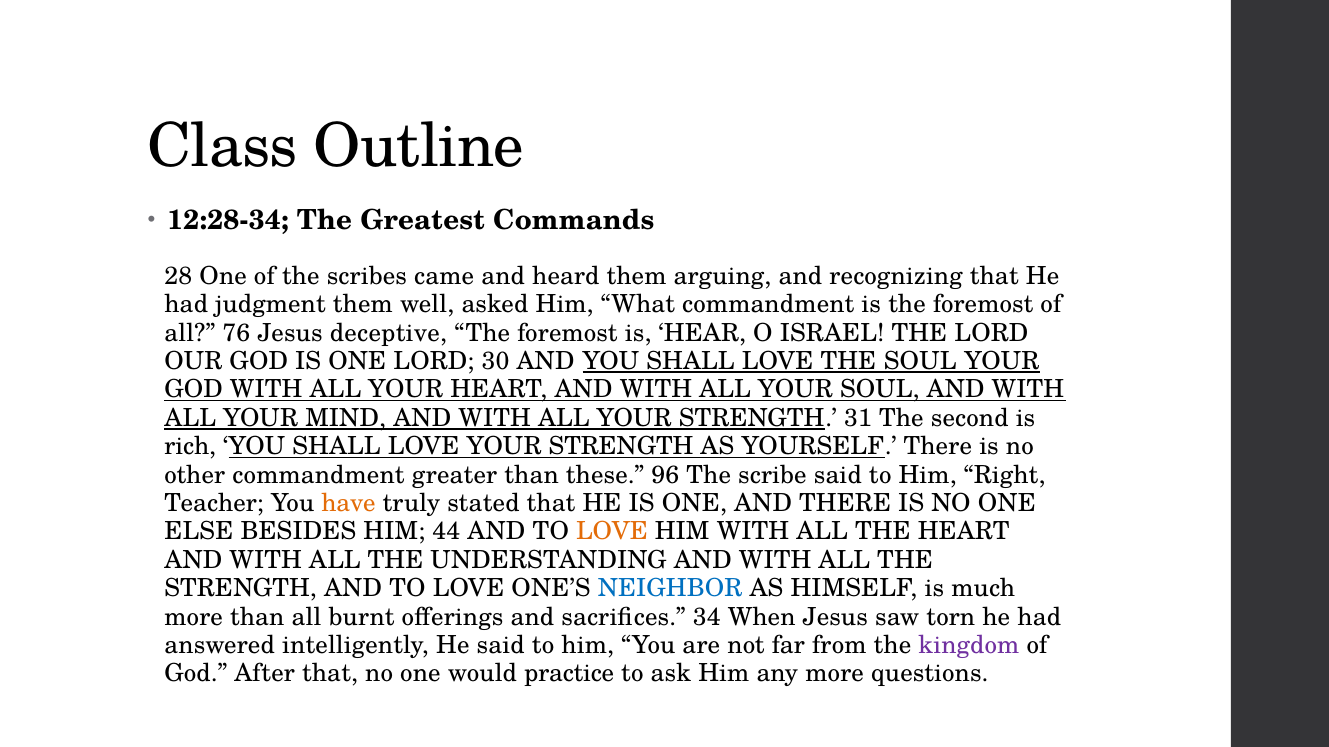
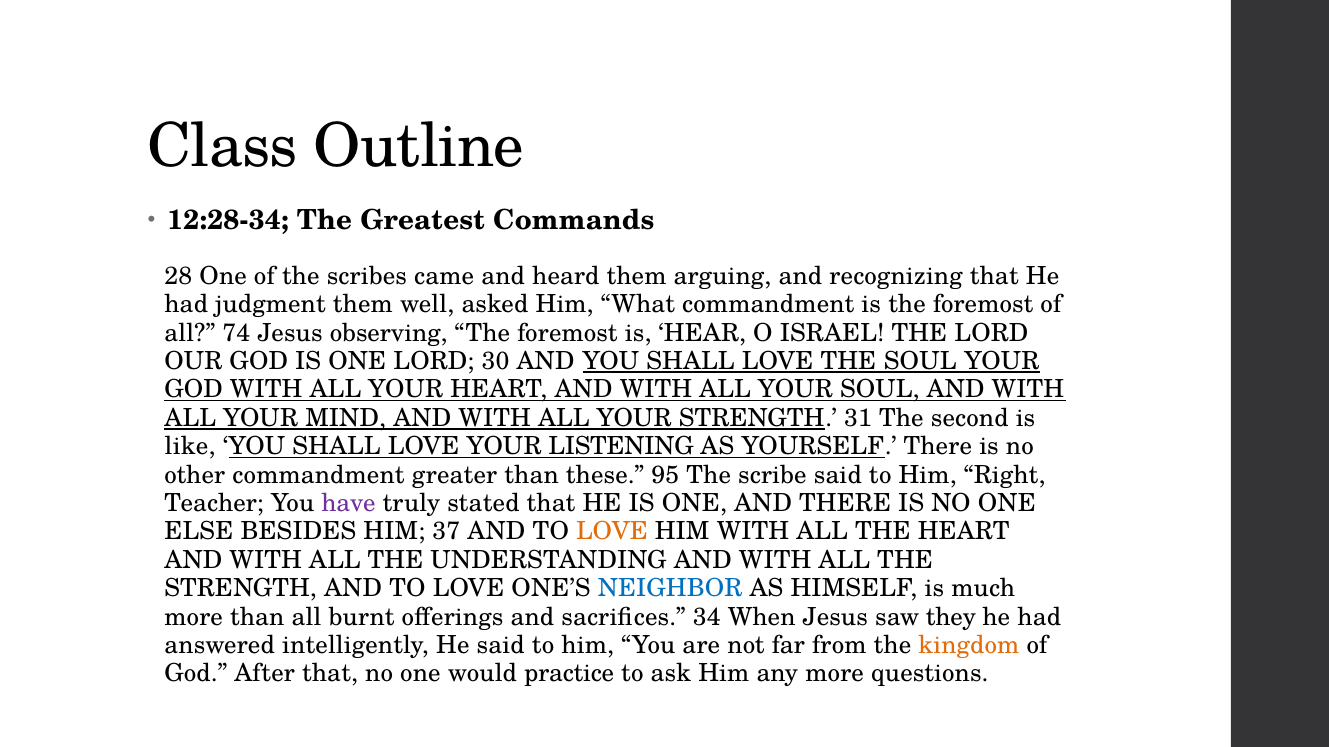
76: 76 -> 74
deceptive: deceptive -> observing
rich: rich -> like
LOVE YOUR STRENGTH: STRENGTH -> LISTENING
96: 96 -> 95
have colour: orange -> purple
44: 44 -> 37
torn: torn -> they
kingdom colour: purple -> orange
